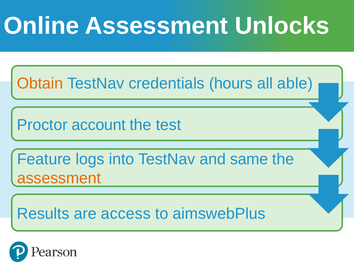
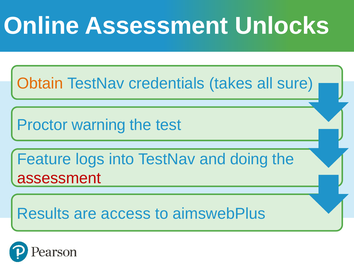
hours: hours -> takes
able: able -> sure
account: account -> warning
same: same -> doing
assessment at (59, 178) colour: orange -> red
